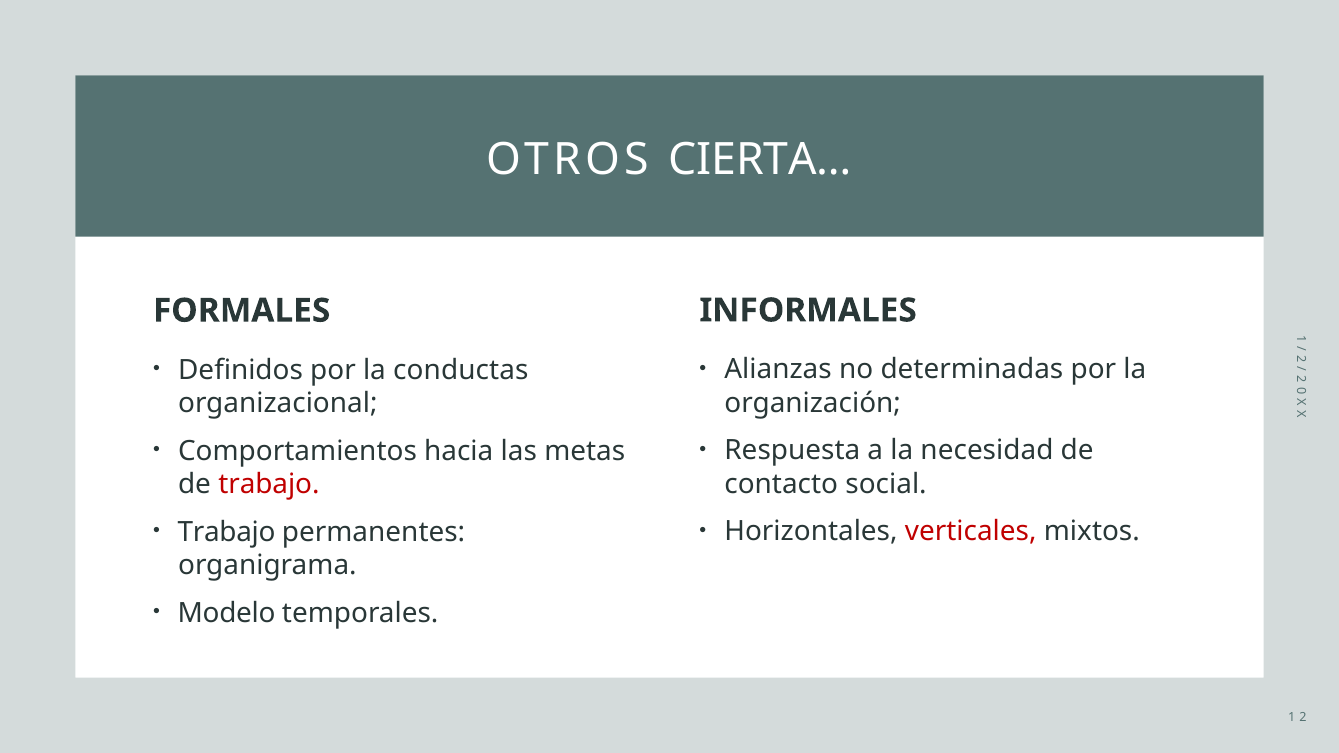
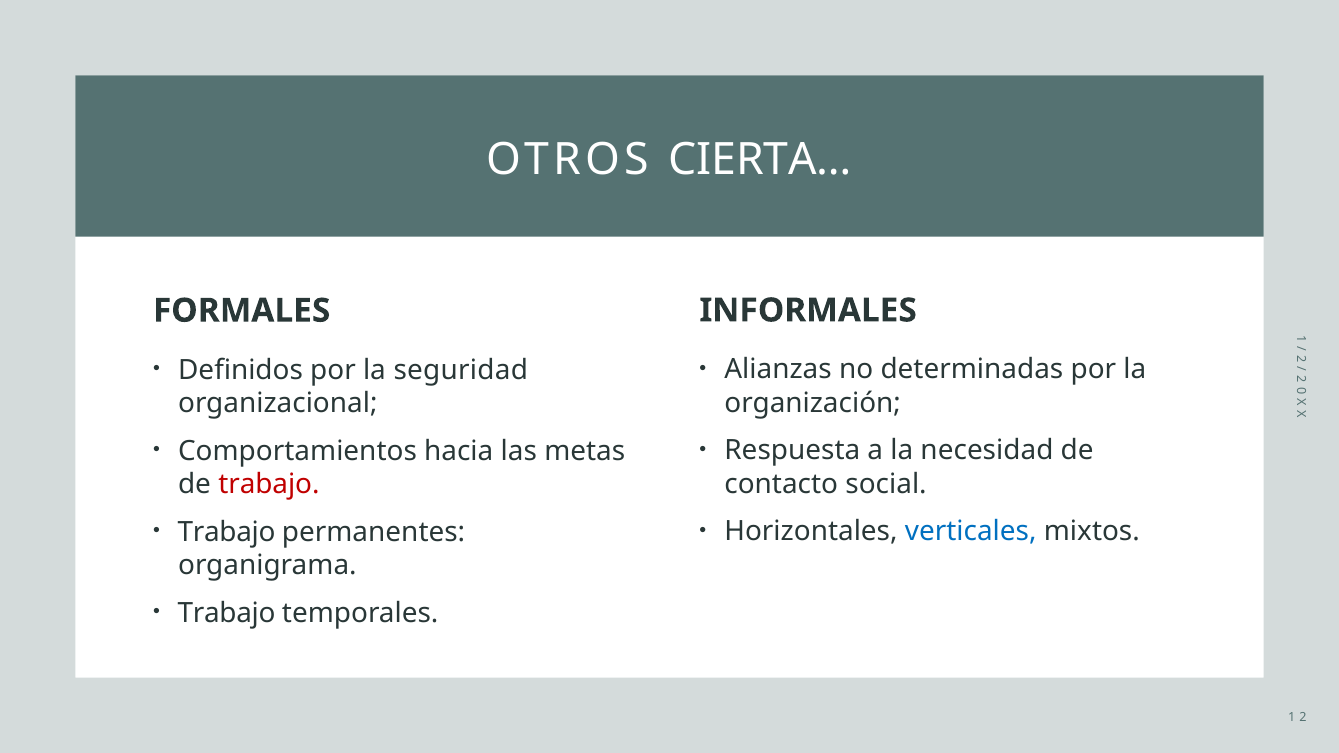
conductas: conductas -> seguridad
verticales colour: red -> blue
Modelo at (227, 613): Modelo -> Trabajo
